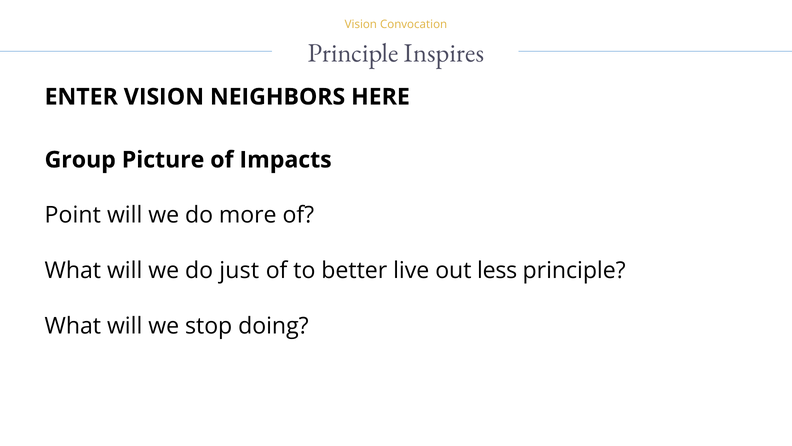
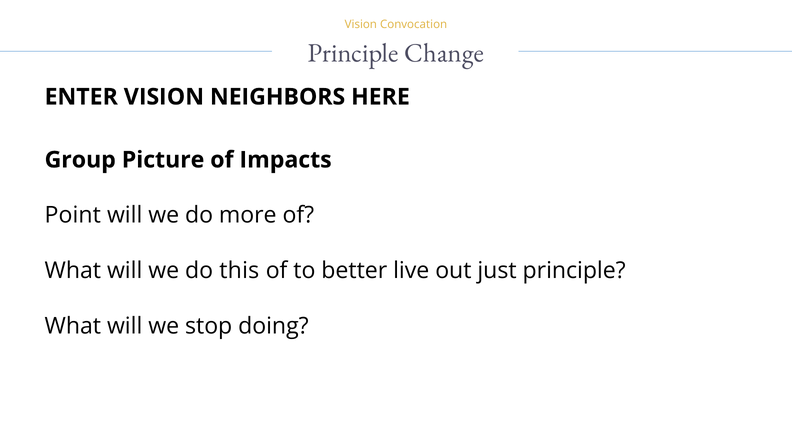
Inspires: Inspires -> Change
just: just -> this
less: less -> just
